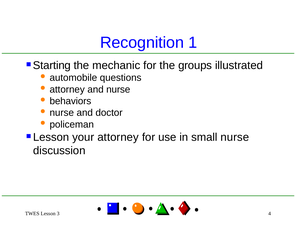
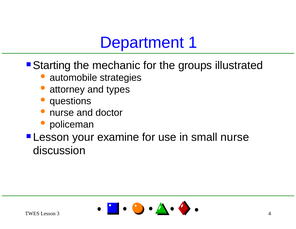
Recognition: Recognition -> Department
questions: questions -> strategies
and nurse: nurse -> types
behaviors: behaviors -> questions
your attorney: attorney -> examine
